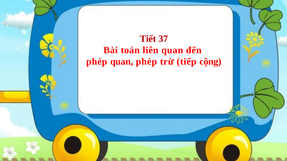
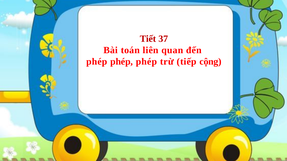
quan at (122, 62): quan -> phép
